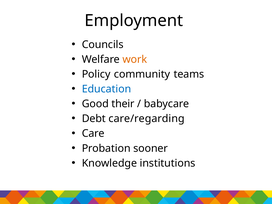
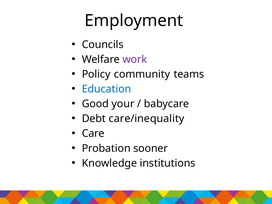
work colour: orange -> purple
their: their -> your
care/regarding: care/regarding -> care/inequality
